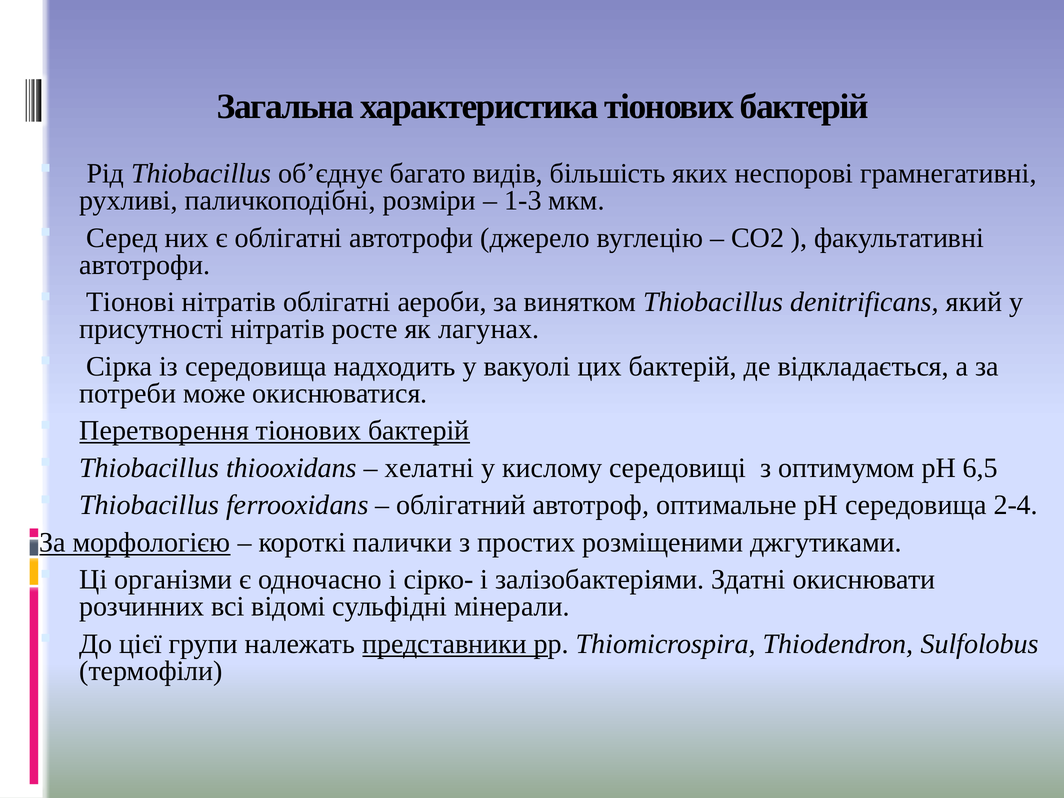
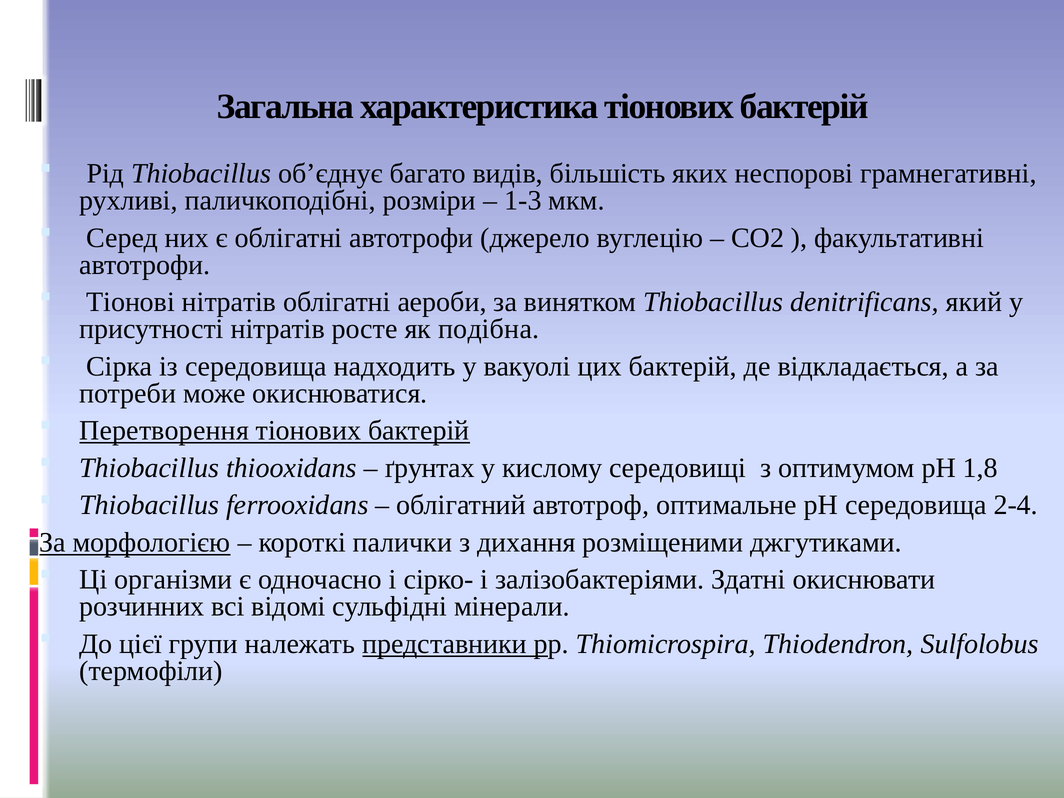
лагунах: лагунах -> подібна
хелатні: хелатні -> ґрунтах
6,5: 6,5 -> 1,8
простих: простих -> дихання
